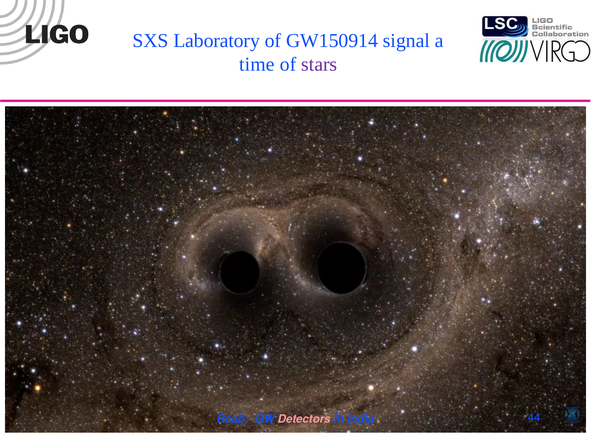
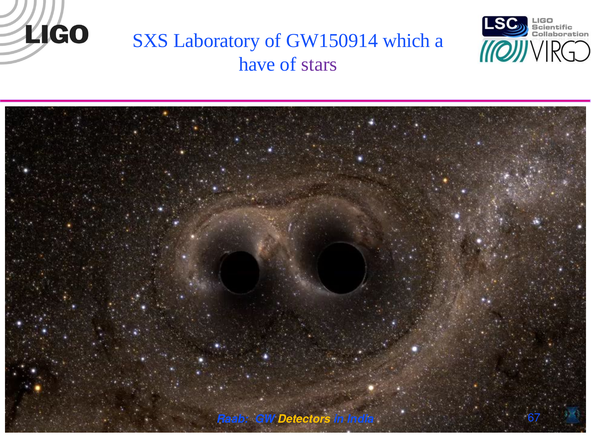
signal: signal -> which
time: time -> have
Detectors colour: pink -> yellow
44: 44 -> 67
